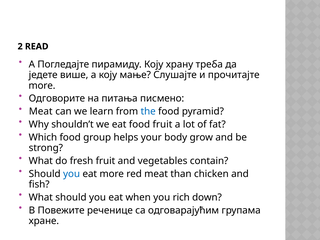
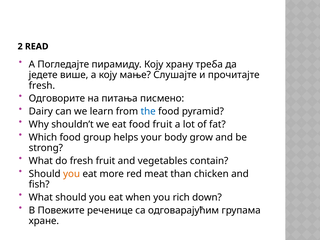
more at (42, 86): more -> fresh
Meat at (41, 111): Meat -> Dairy
you at (72, 174) colour: blue -> orange
